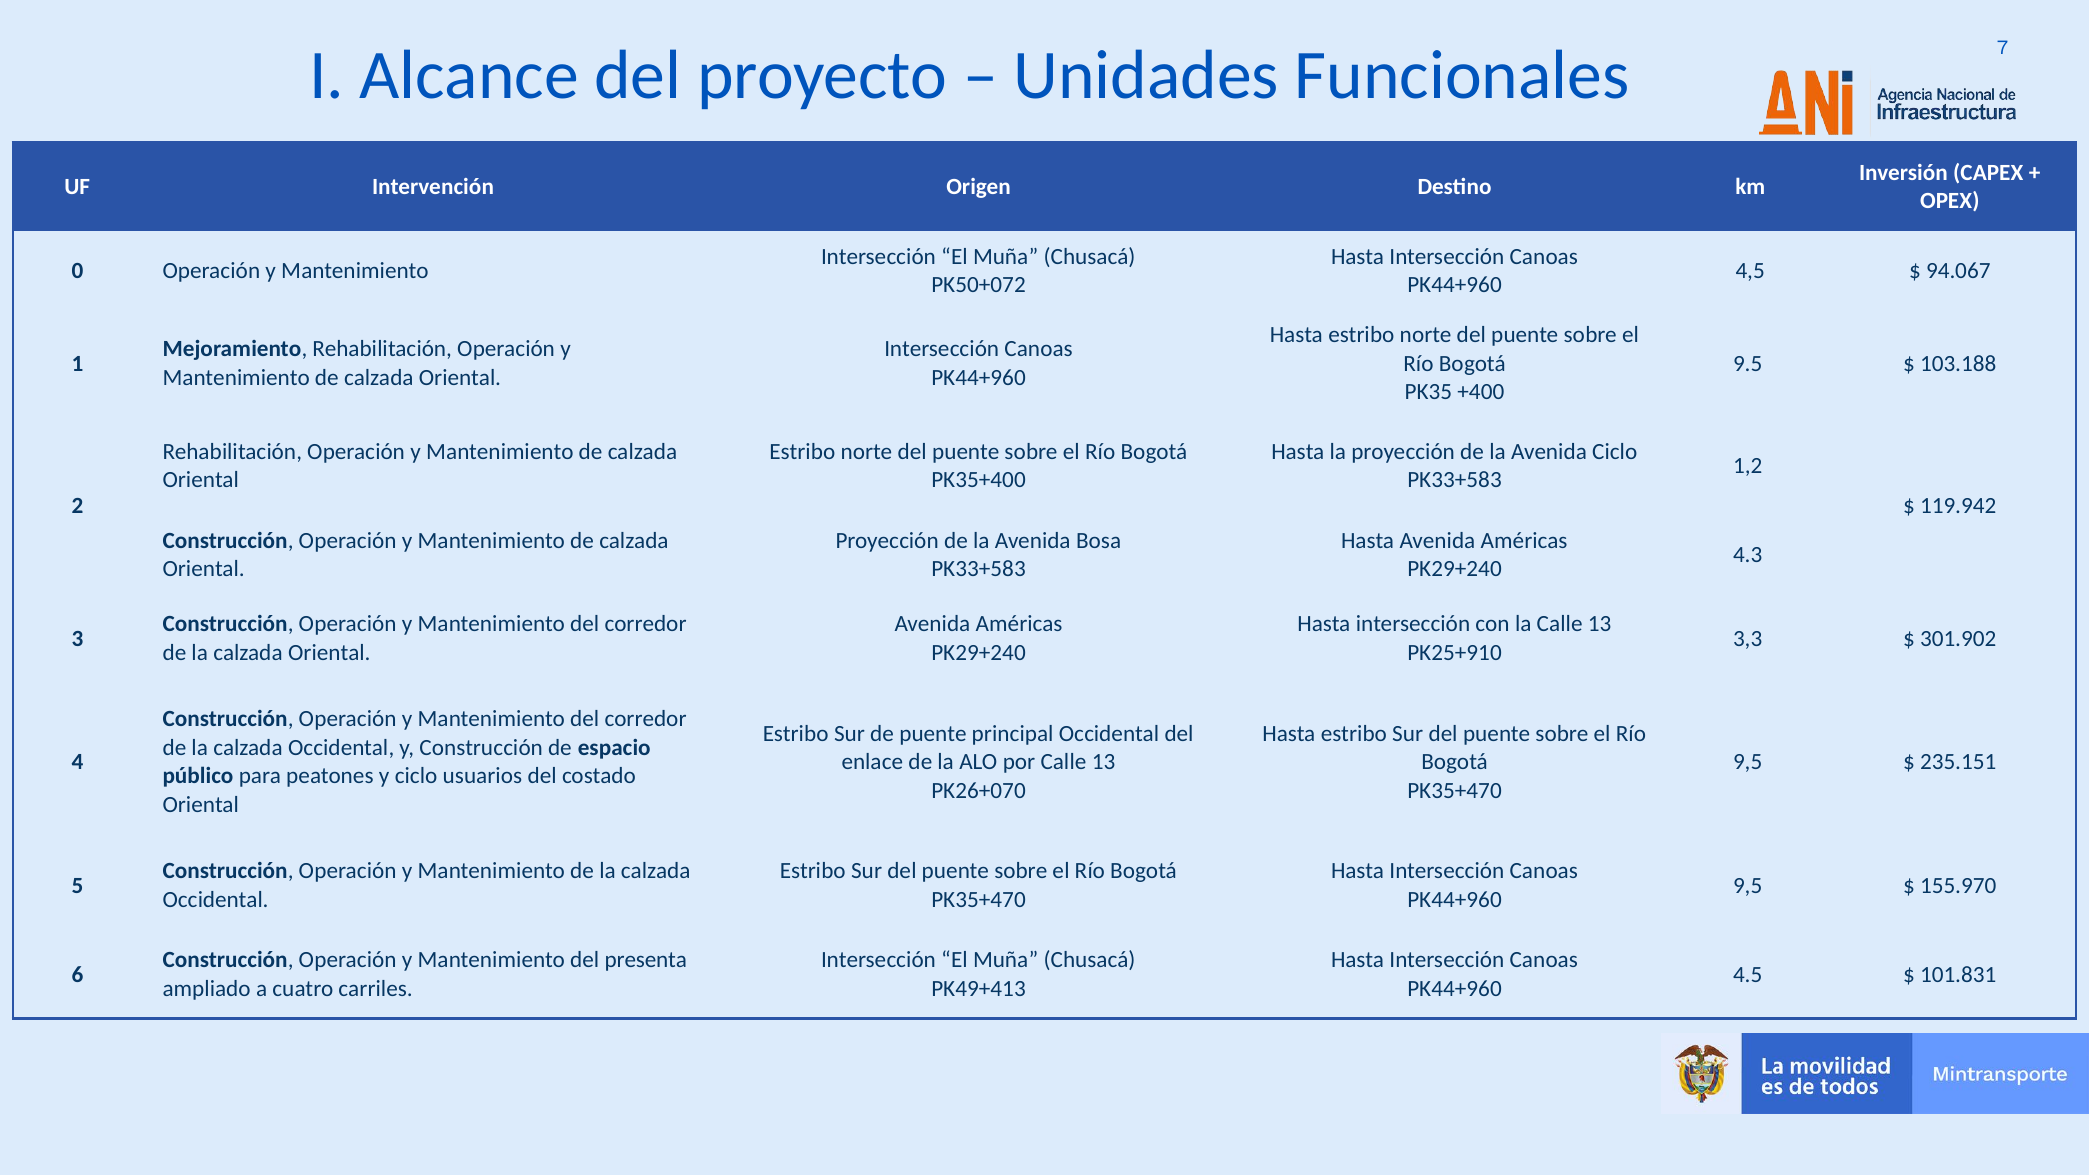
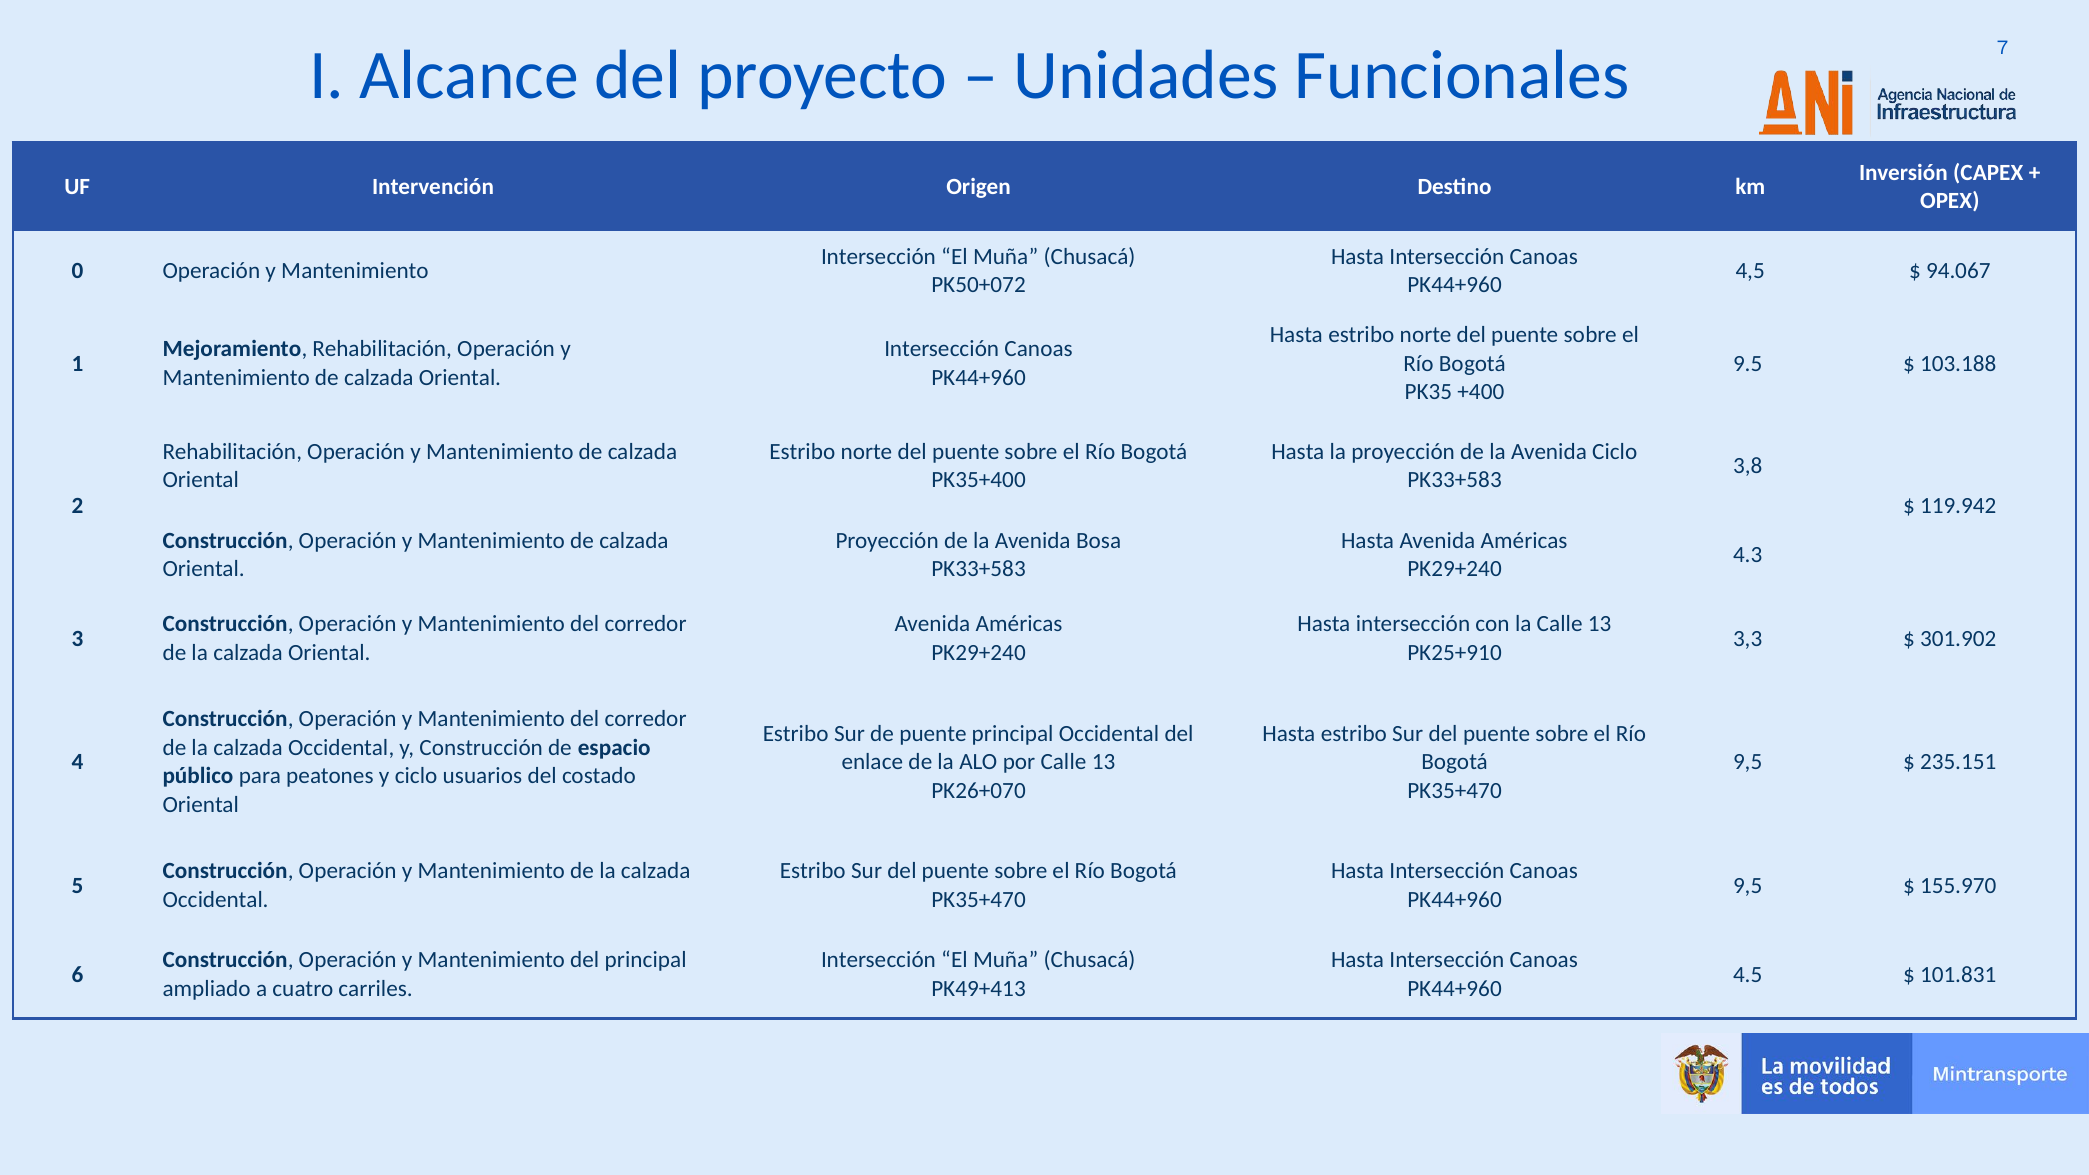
1,2: 1,2 -> 3,8
del presenta: presenta -> principal
